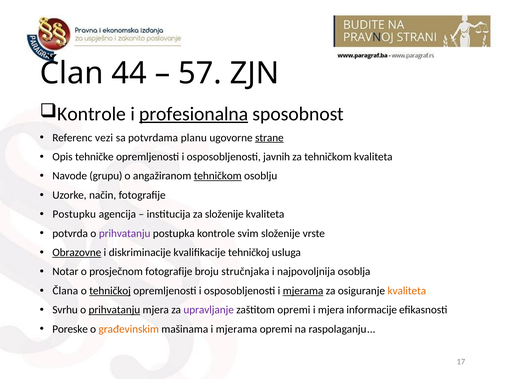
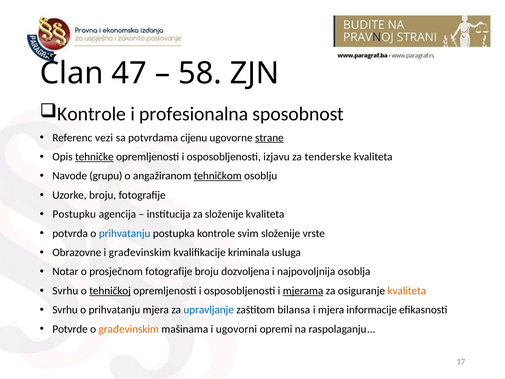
44: 44 -> 47
57: 57 -> 58
profesionalna underline: present -> none
planu: planu -> cijenu
tehničke underline: none -> present
javnih: javnih -> izjavu
za tehničkom: tehničkom -> tenderske
Uzorke način: način -> broju
prihvatanju at (125, 233) colour: purple -> blue
Obrazovne underline: present -> none
i diskriminacije: diskriminacije -> građevinskim
kvalifikacije tehničkoj: tehničkoj -> kriminala
stručnjaka: stručnjaka -> dozvoljena
Člana at (65, 291): Člana -> Svrhu
prihvatanju at (114, 310) underline: present -> none
upravljanje colour: purple -> blue
zaštitom opremi: opremi -> bilansa
Poreske: Poreske -> Potvrde
mašinama i mjerama: mjerama -> ugovorni
